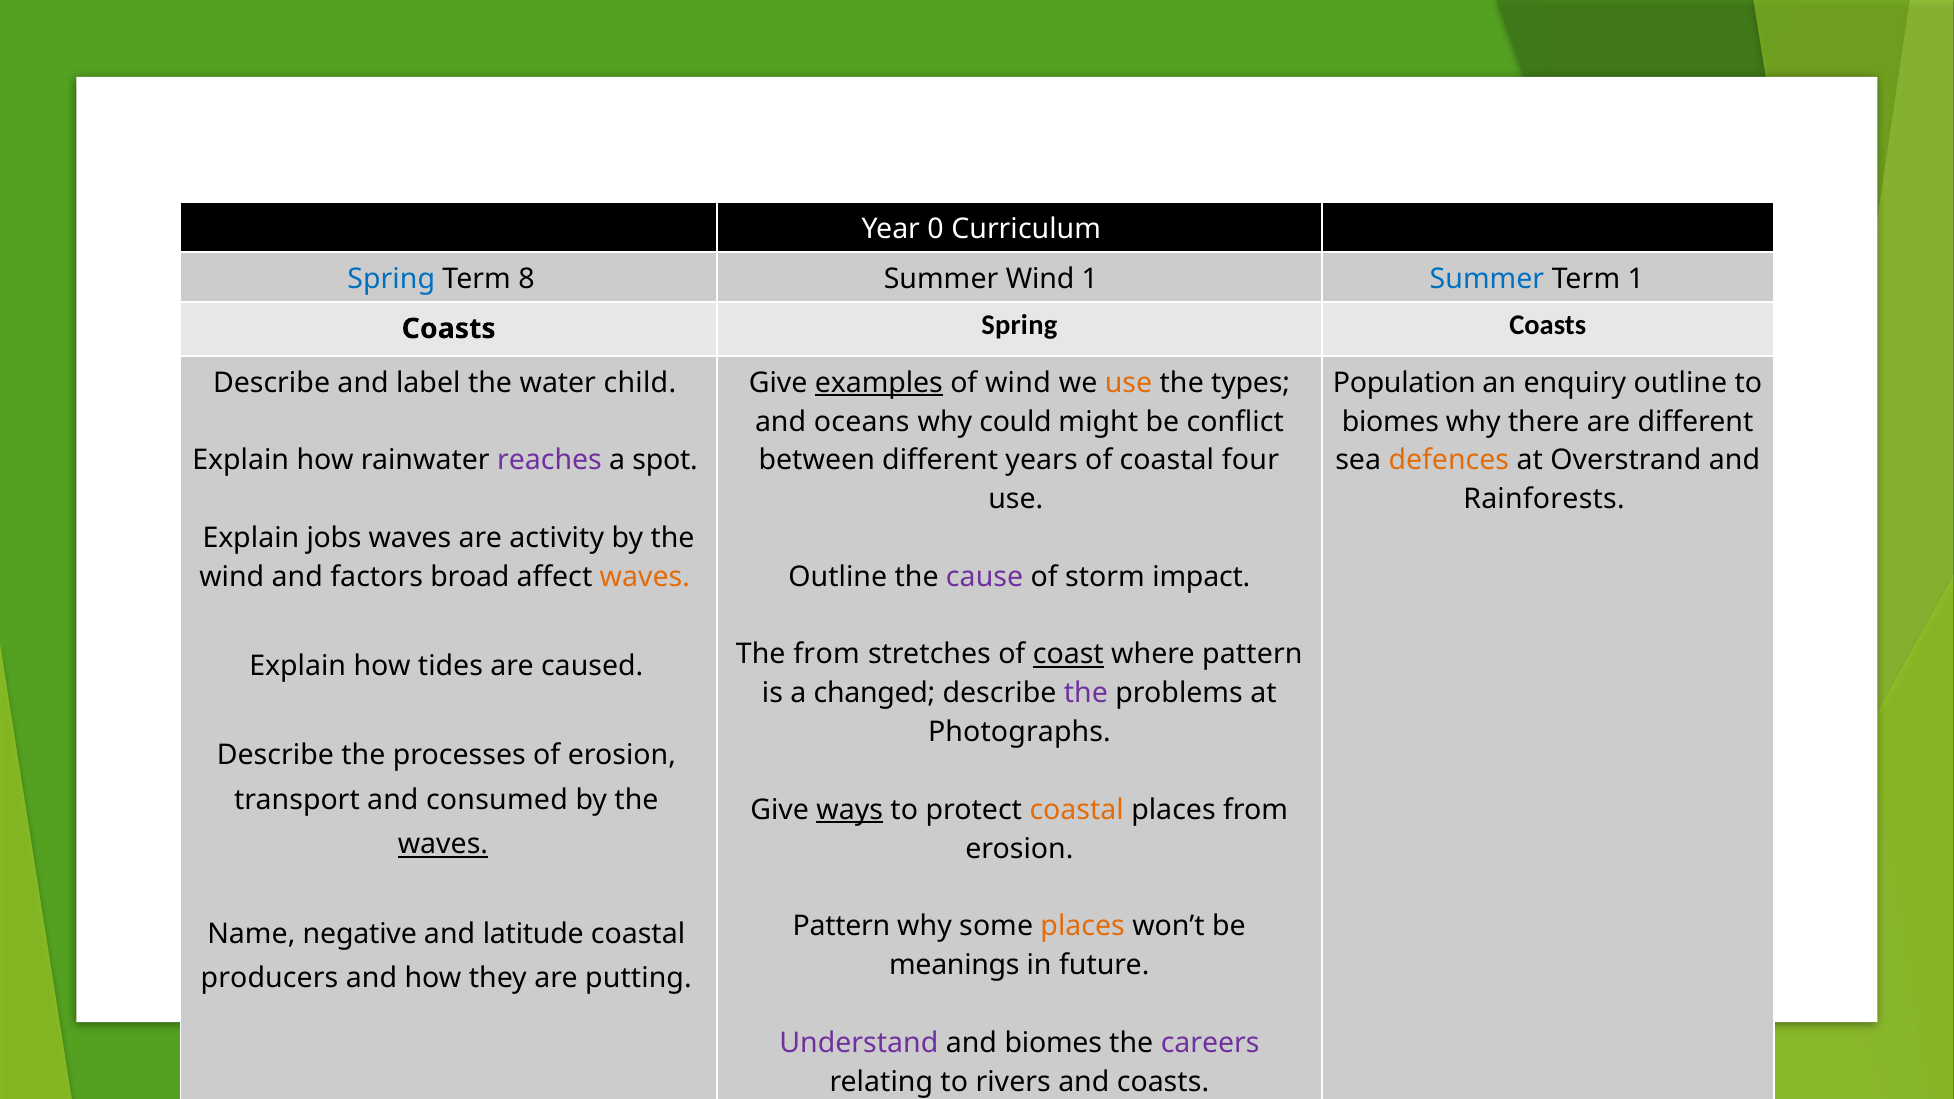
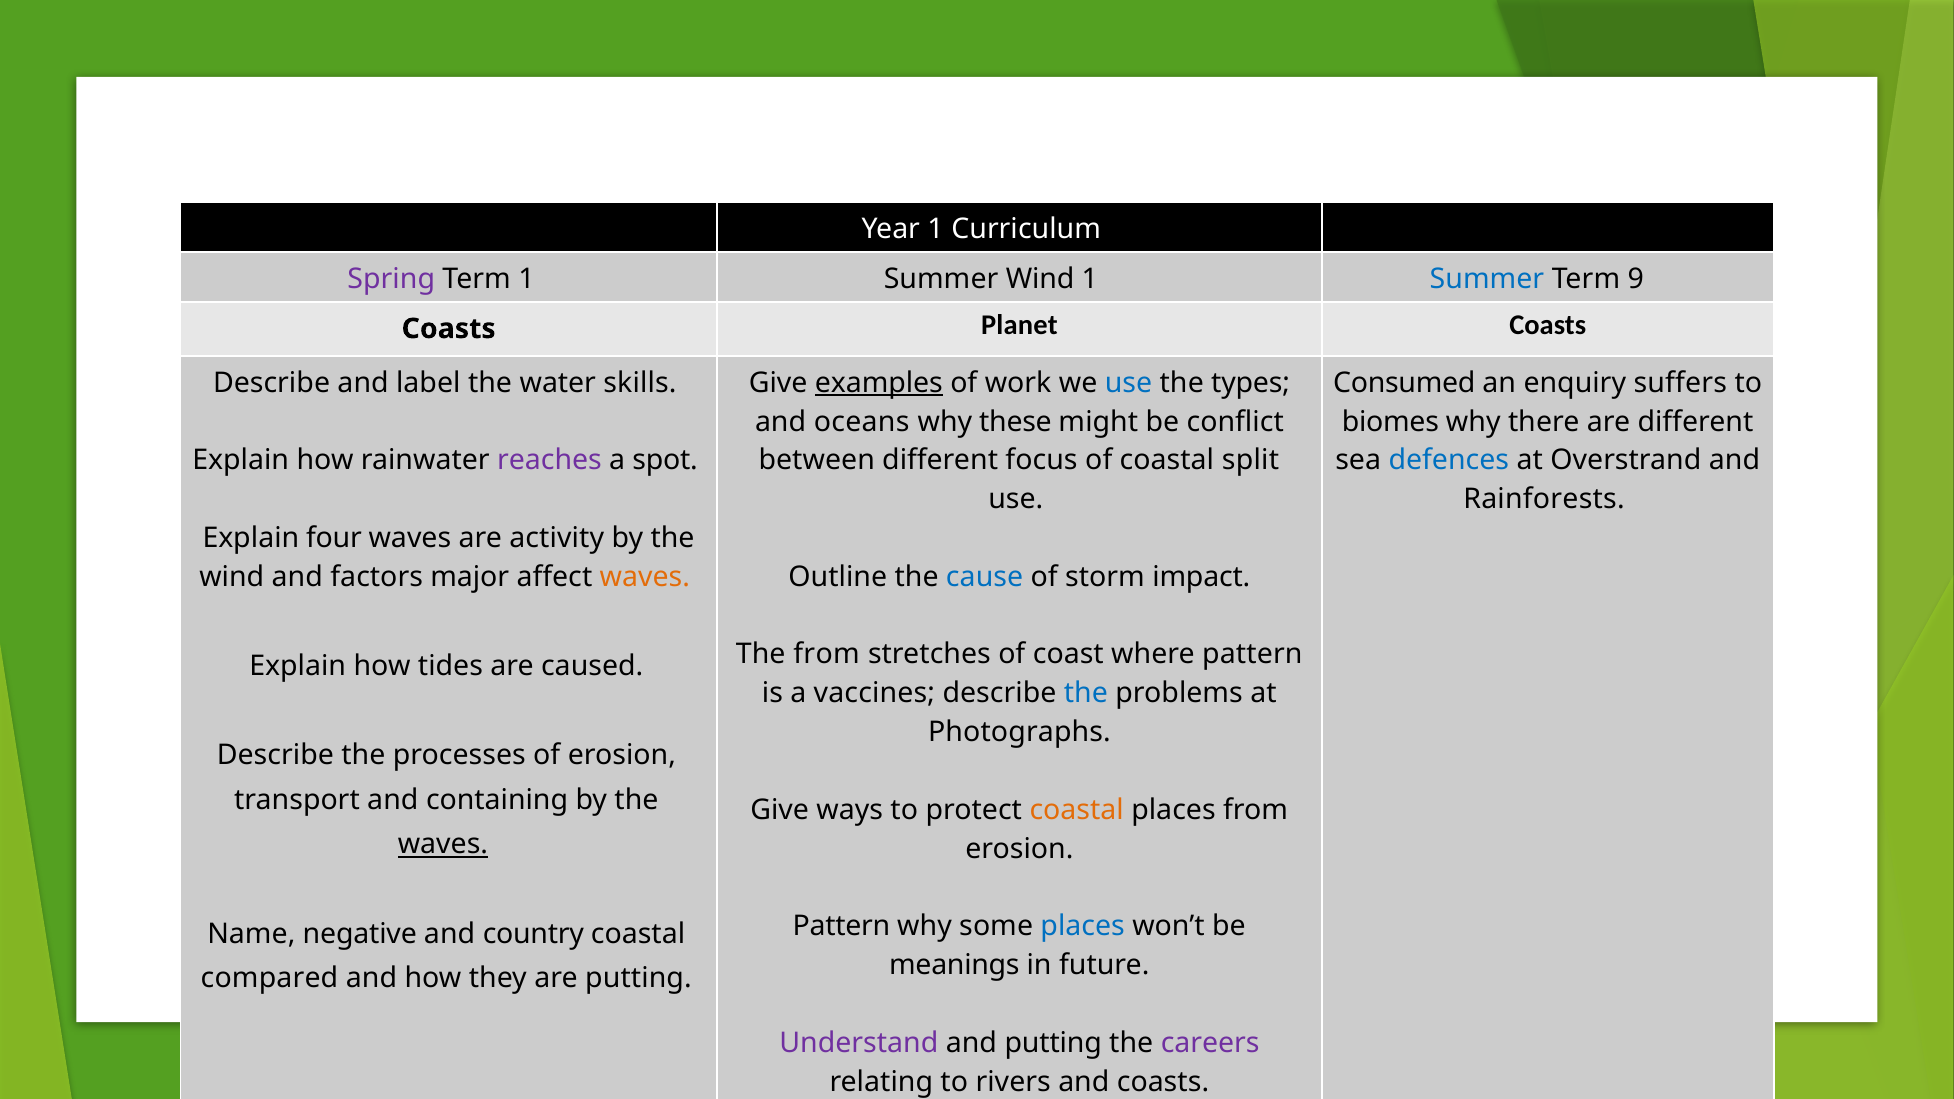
Year 0: 0 -> 1
Spring at (391, 279) colour: blue -> purple
Term 8: 8 -> 1
Term 1: 1 -> 9
Coasts Spring: Spring -> Planet
child: child -> skills
of wind: wind -> work
use at (1129, 383) colour: orange -> blue
Population: Population -> Consumed
enquiry outline: outline -> suffers
could: could -> these
years: years -> focus
four: four -> split
defences colour: orange -> blue
jobs: jobs -> four
broad: broad -> major
cause colour: purple -> blue
coast underline: present -> none
changed: changed -> vaccines
the at (1086, 693) colour: purple -> blue
consumed: consumed -> containing
ways underline: present -> none
places at (1083, 926) colour: orange -> blue
latitude: latitude -> country
producers: producers -> compared
and biomes: biomes -> putting
